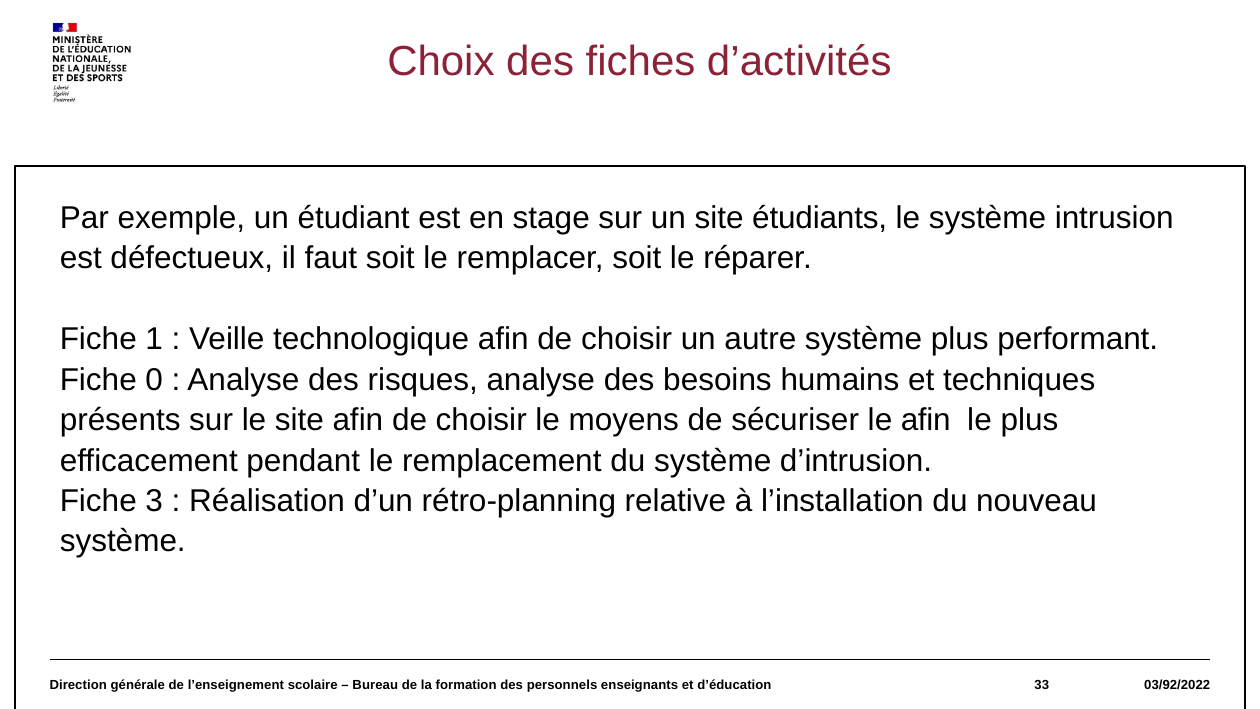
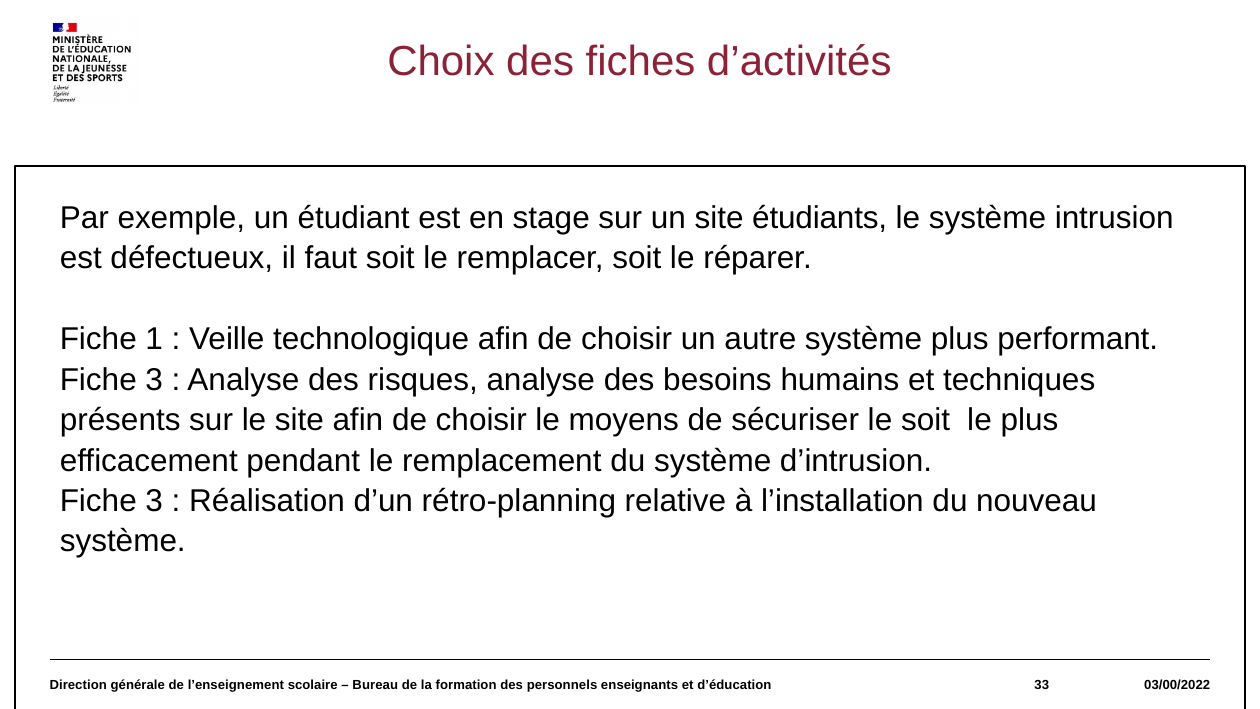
0 at (154, 380): 0 -> 3
le afin: afin -> soit
03/92/2022: 03/92/2022 -> 03/00/2022
